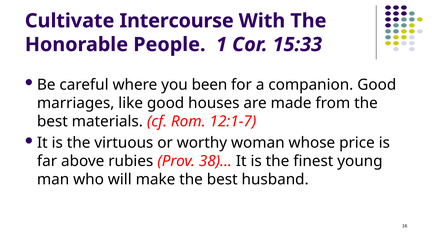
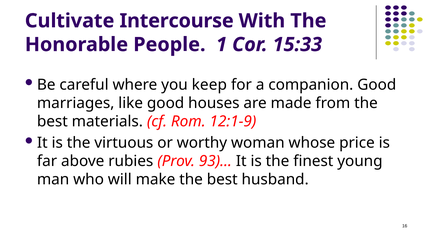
been: been -> keep
12:1-7: 12:1-7 -> 12:1-9
38)…: 38)… -> 93)…
